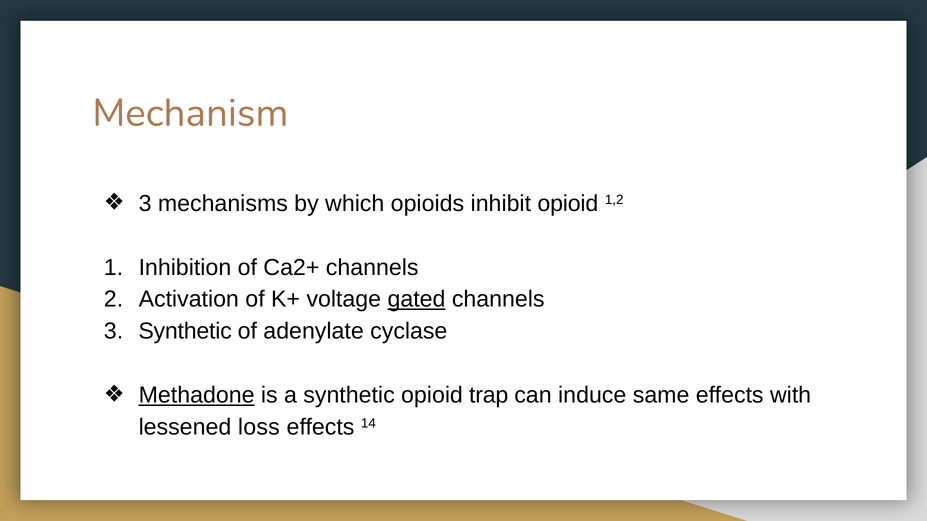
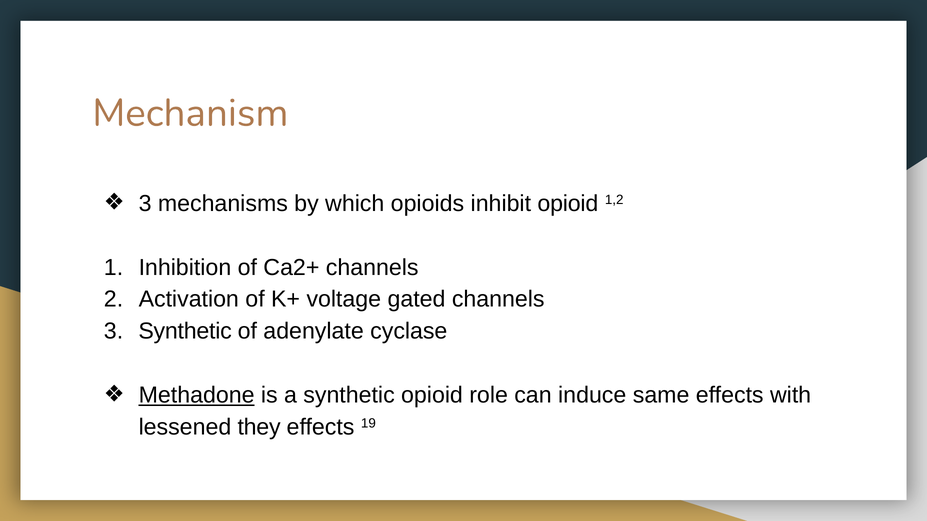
gated underline: present -> none
trap: trap -> role
loss: loss -> they
14: 14 -> 19
